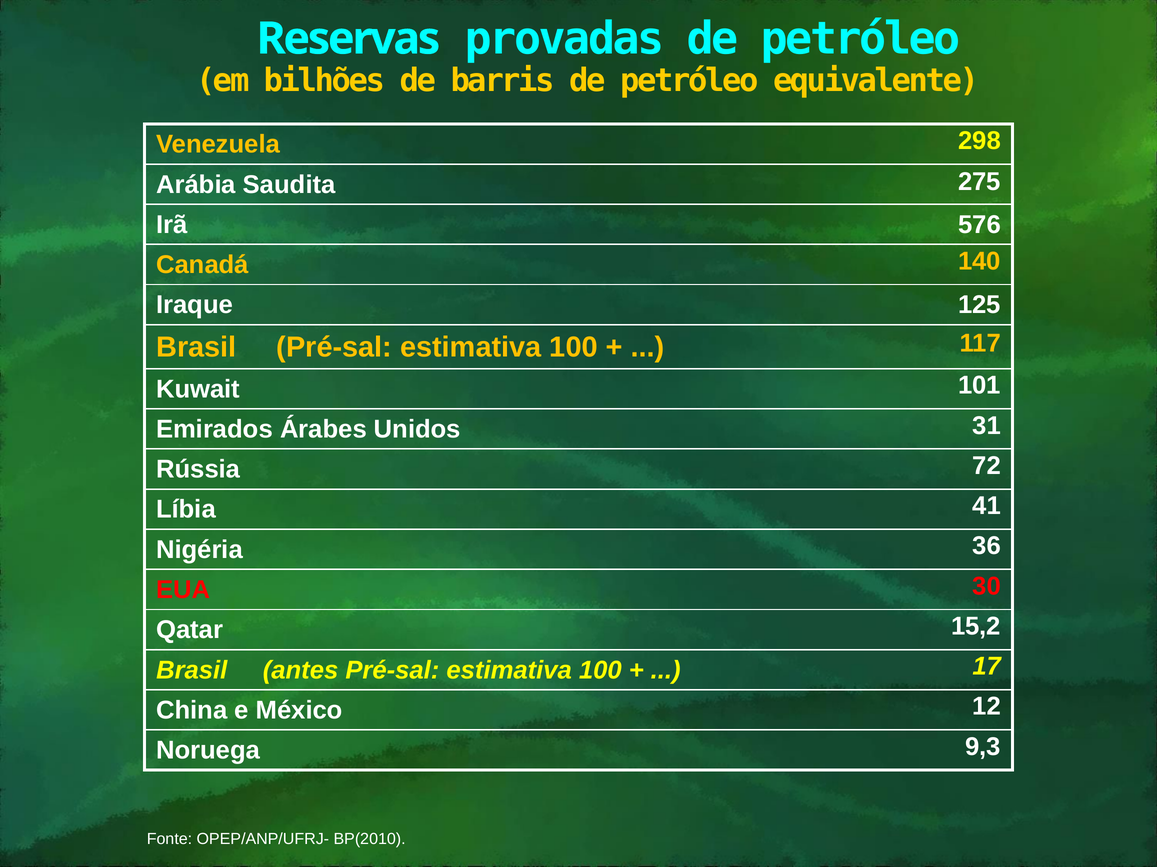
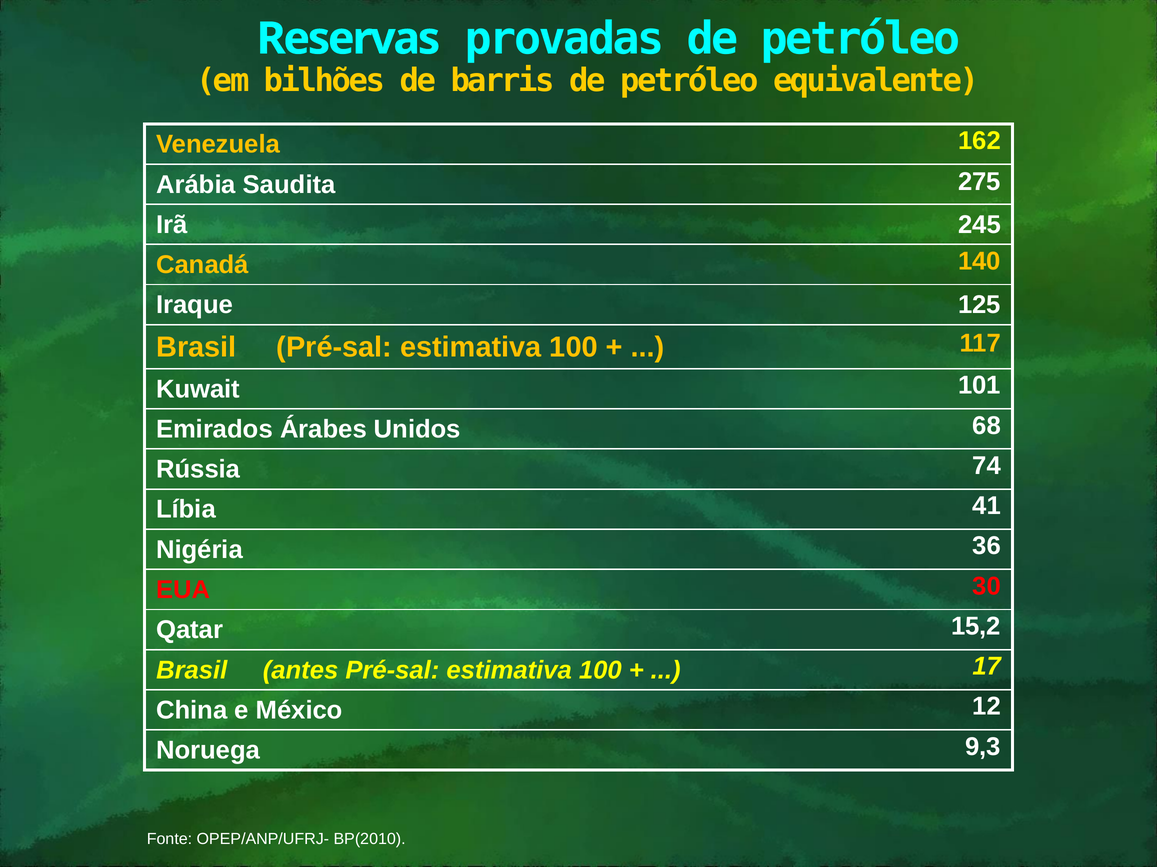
298: 298 -> 162
576: 576 -> 245
31: 31 -> 68
72: 72 -> 74
